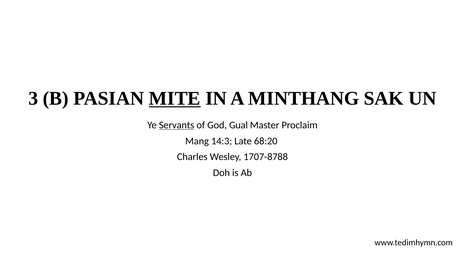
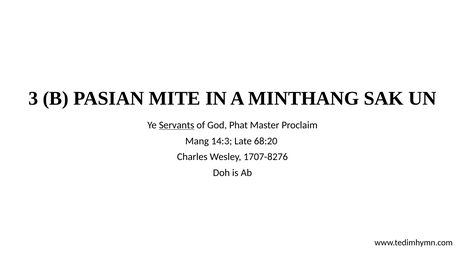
MITE underline: present -> none
Gual: Gual -> Phat
1707-8788: 1707-8788 -> 1707-8276
